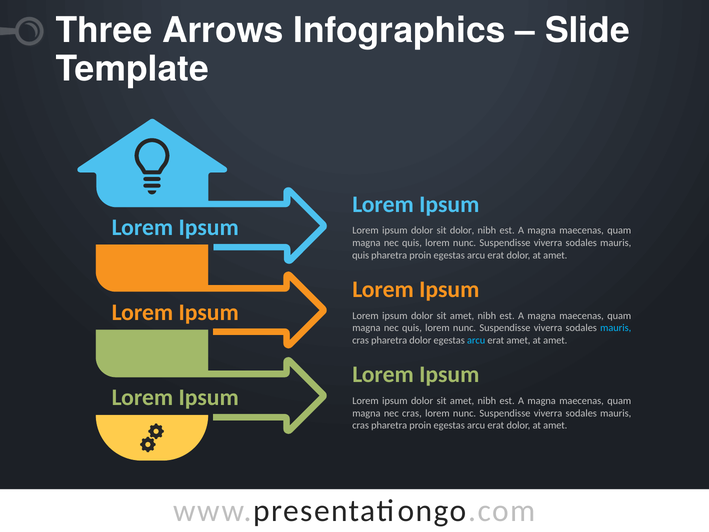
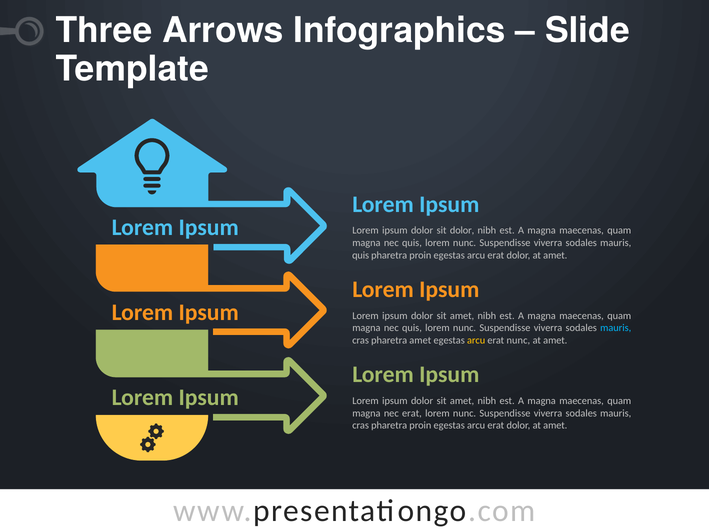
pharetra dolor: dolor -> amet
arcu at (476, 340) colour: light blue -> yellow
erat amet: amet -> nunc
nec cras: cras -> erat
